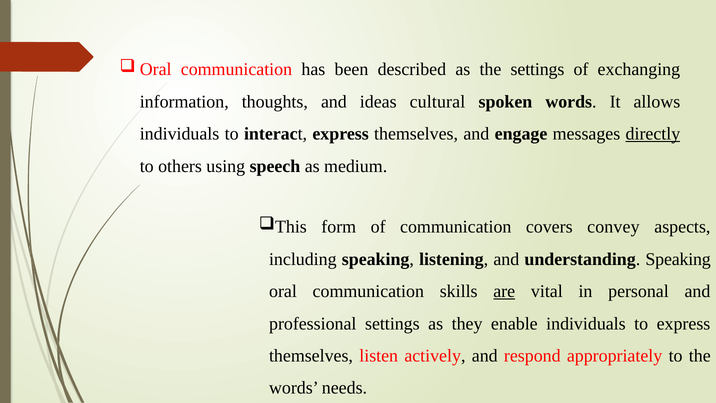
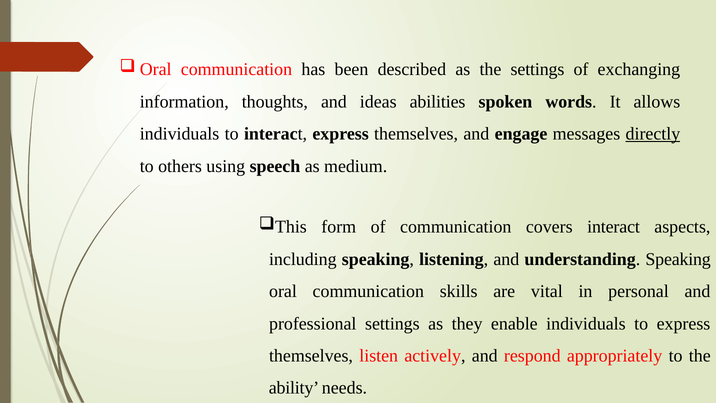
cultural: cultural -> abilities
covers convey: convey -> interact
are underline: present -> none
words at (294, 388): words -> ability
